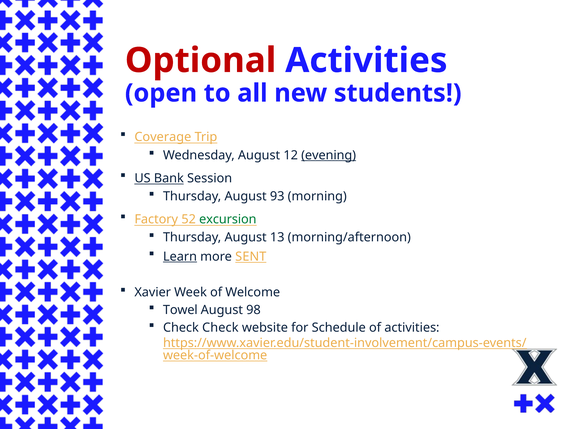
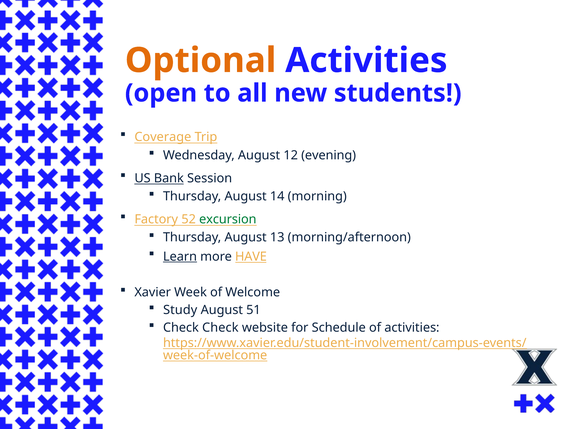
Optional colour: red -> orange
evening underline: present -> none
93: 93 -> 14
SENT: SENT -> HAVE
Towel: Towel -> Study
98: 98 -> 51
